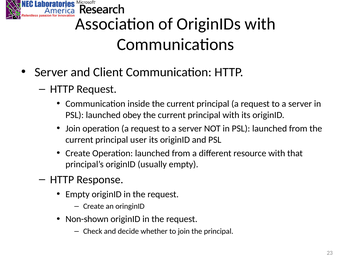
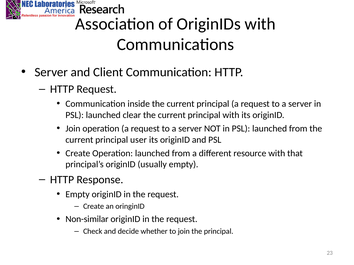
obey: obey -> clear
Non-shown: Non-shown -> Non-similar
